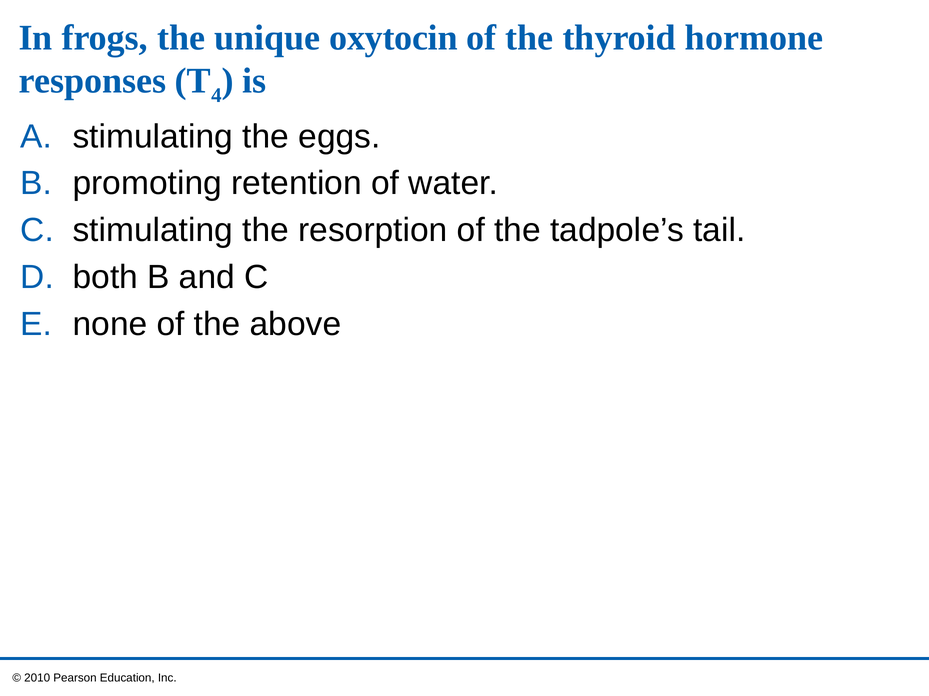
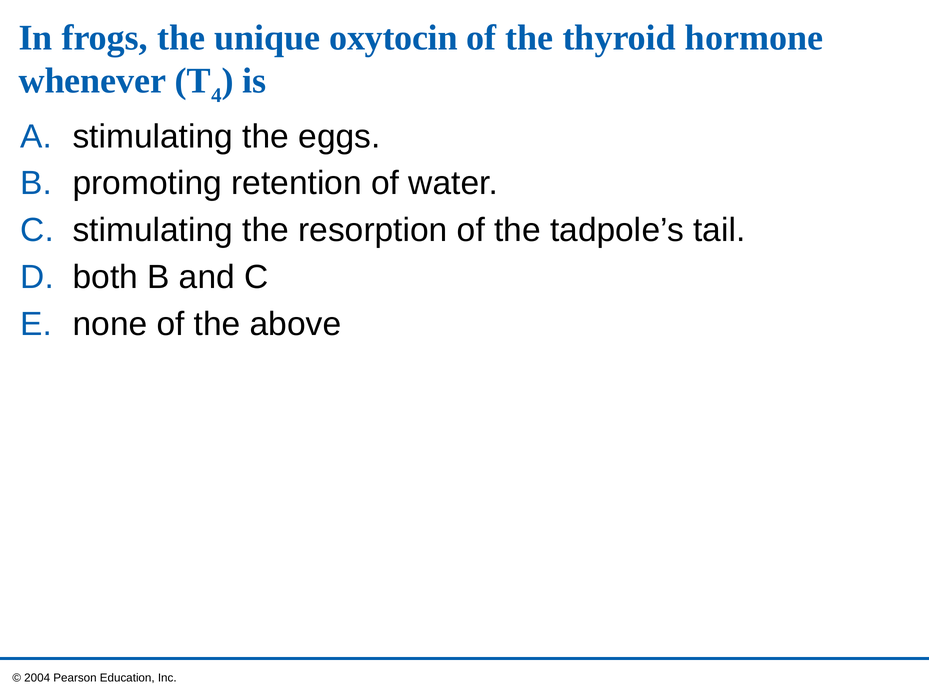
responses: responses -> whenever
2010: 2010 -> 2004
